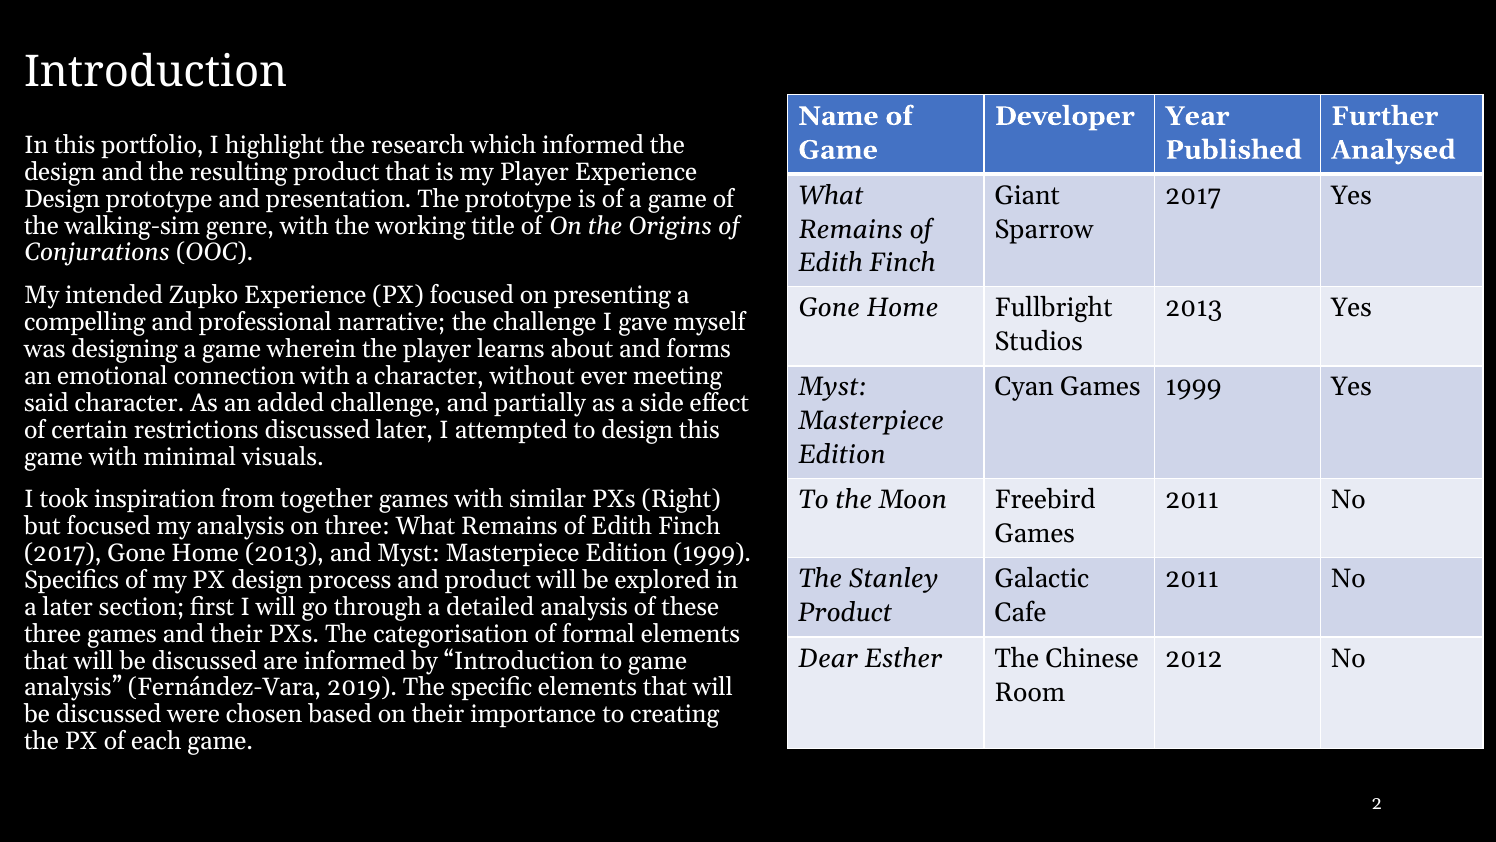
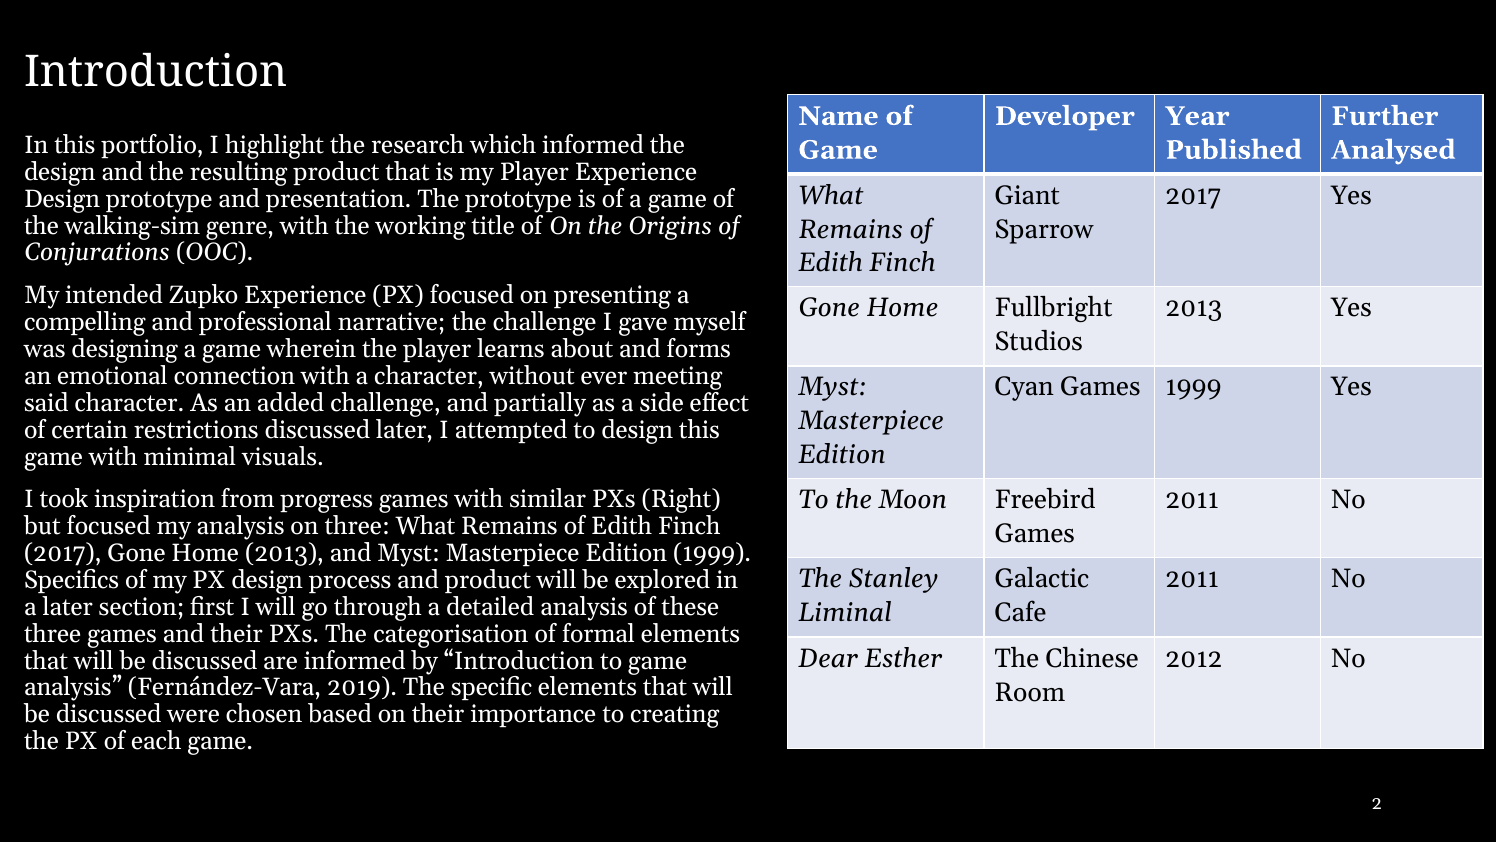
together: together -> progress
Product at (845, 612): Product -> Liminal
